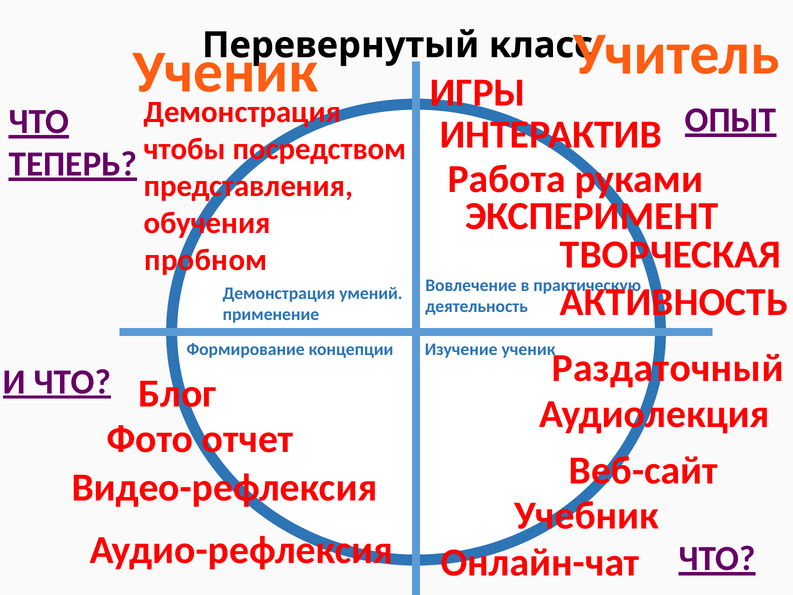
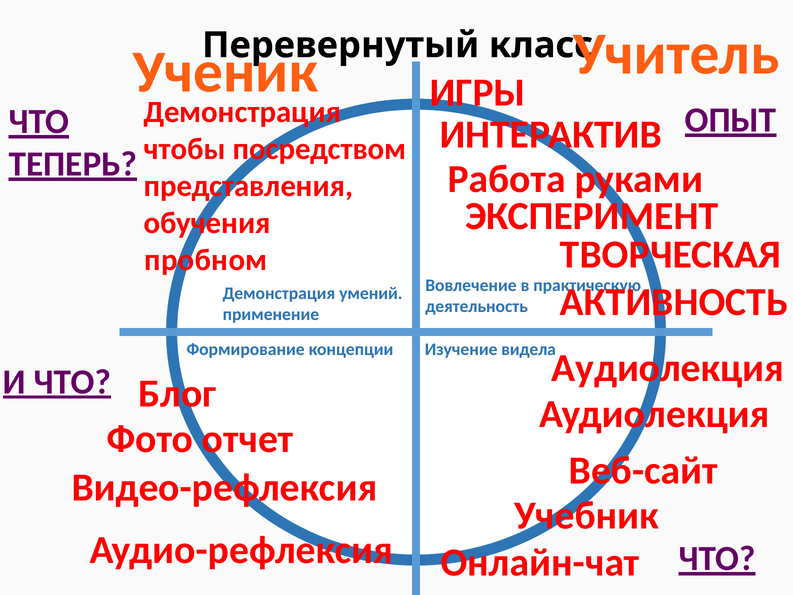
Изучение ученик: ученик -> видела
Раздаточный at (668, 368): Раздаточный -> Аудиолекция
